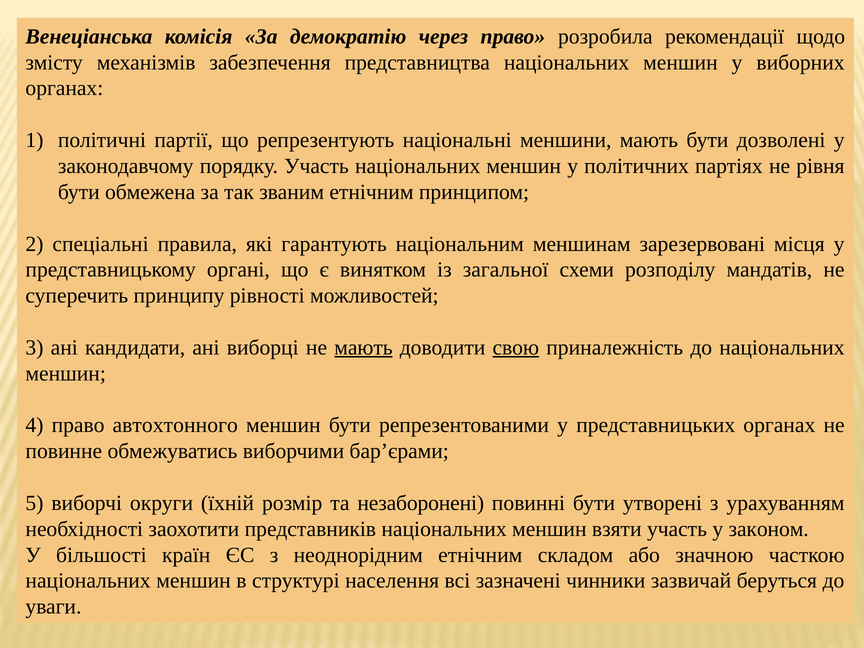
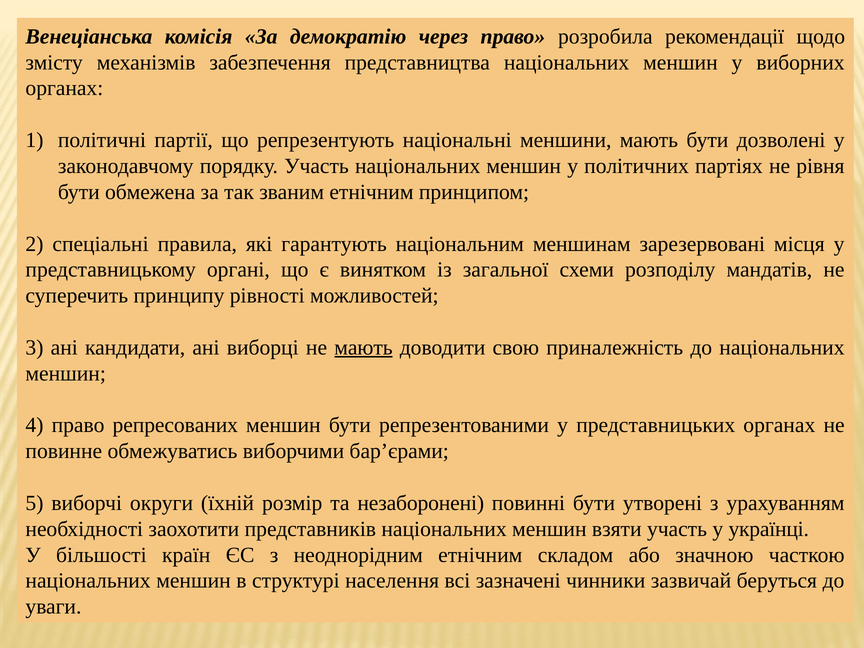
свою underline: present -> none
автохтонного: автохтонного -> репресованих
законом: законом -> українці
